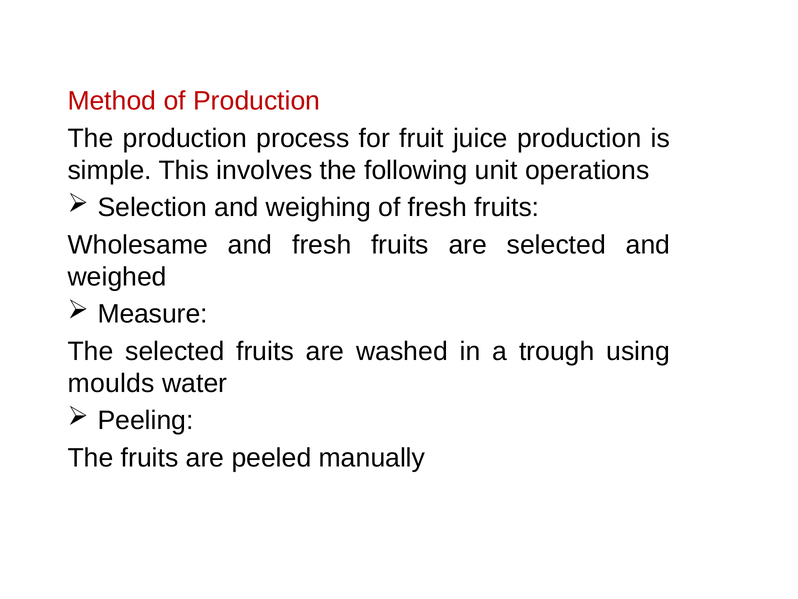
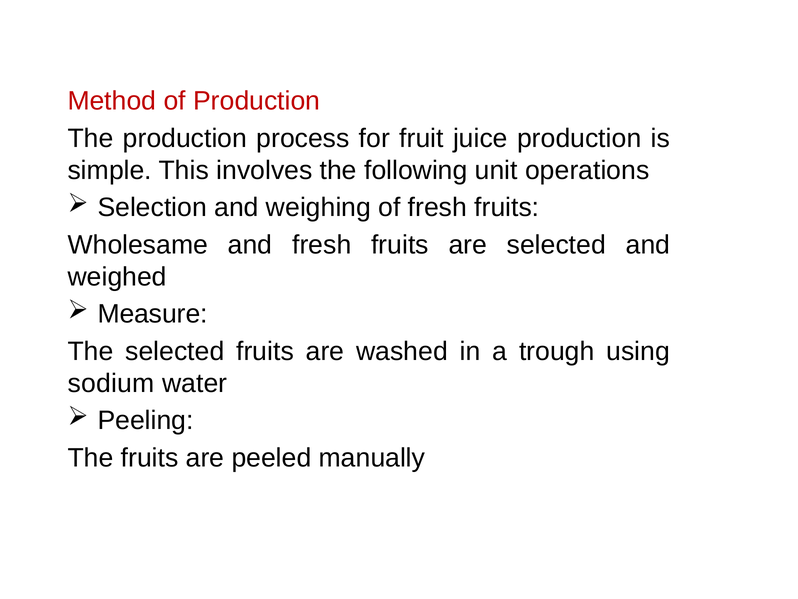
moulds: moulds -> sodium
